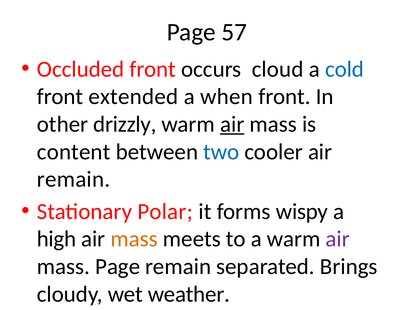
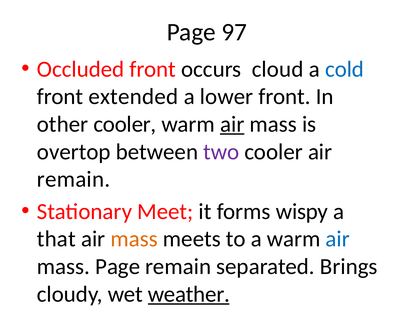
57: 57 -> 97
when: when -> lower
other drizzly: drizzly -> cooler
content: content -> overtop
two colour: blue -> purple
Polar: Polar -> Meet
high: high -> that
air at (338, 239) colour: purple -> blue
weather underline: none -> present
